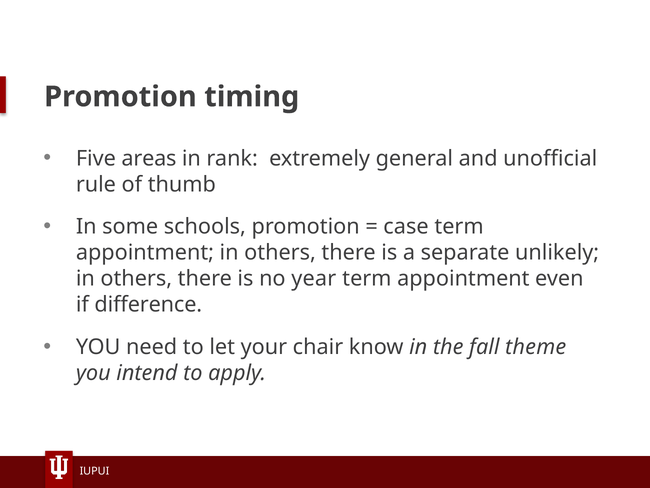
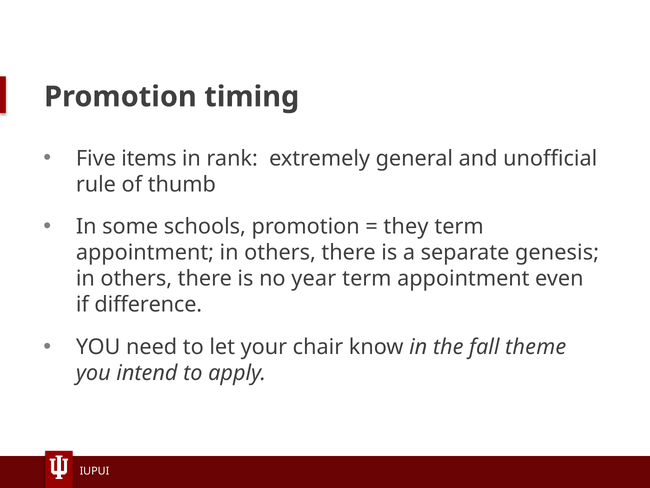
areas: areas -> items
case: case -> they
unlikely: unlikely -> genesis
